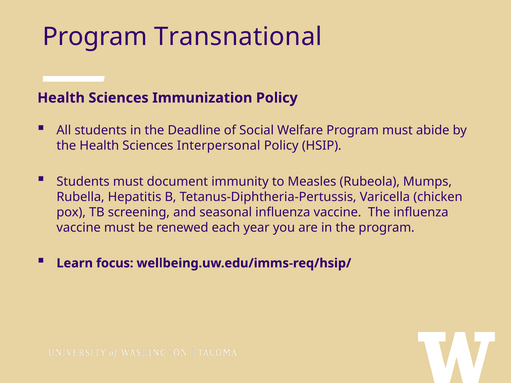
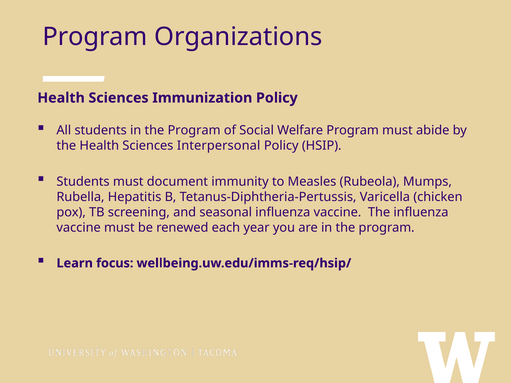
Transnational: Transnational -> Organizations
students in the Deadline: Deadline -> Program
